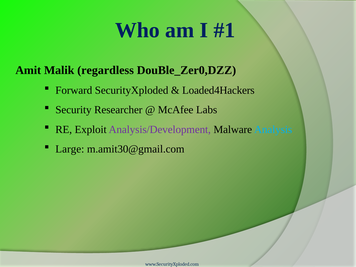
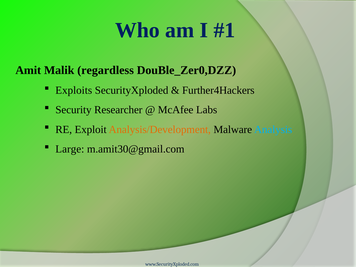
Forward: Forward -> Exploits
Loaded4Hackers: Loaded4Hackers -> Further4Hackers
Analysis/Development colour: purple -> orange
